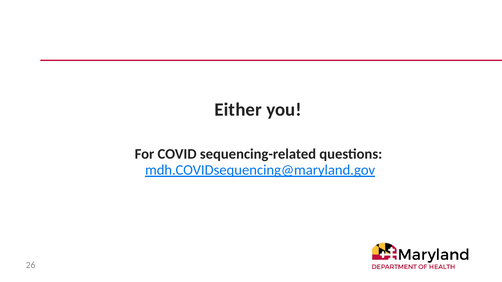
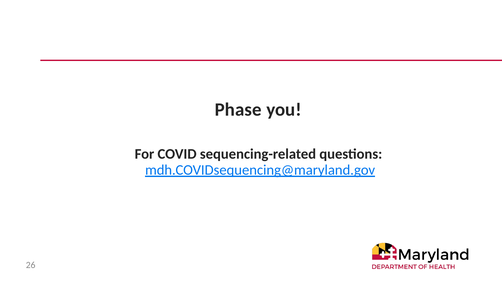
Either: Either -> Phase
